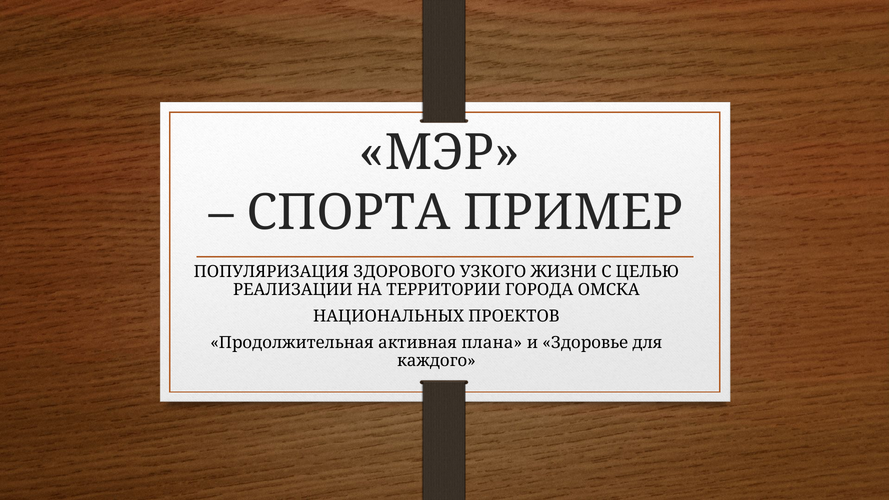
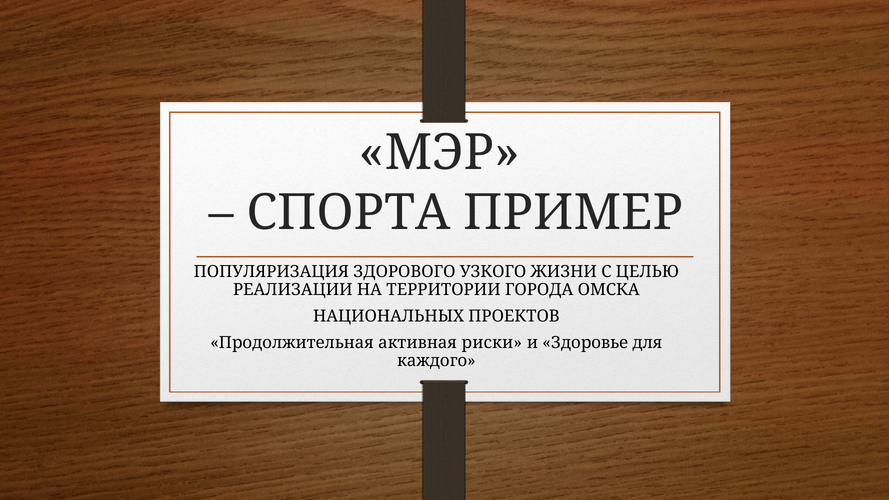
плана: плана -> риски
